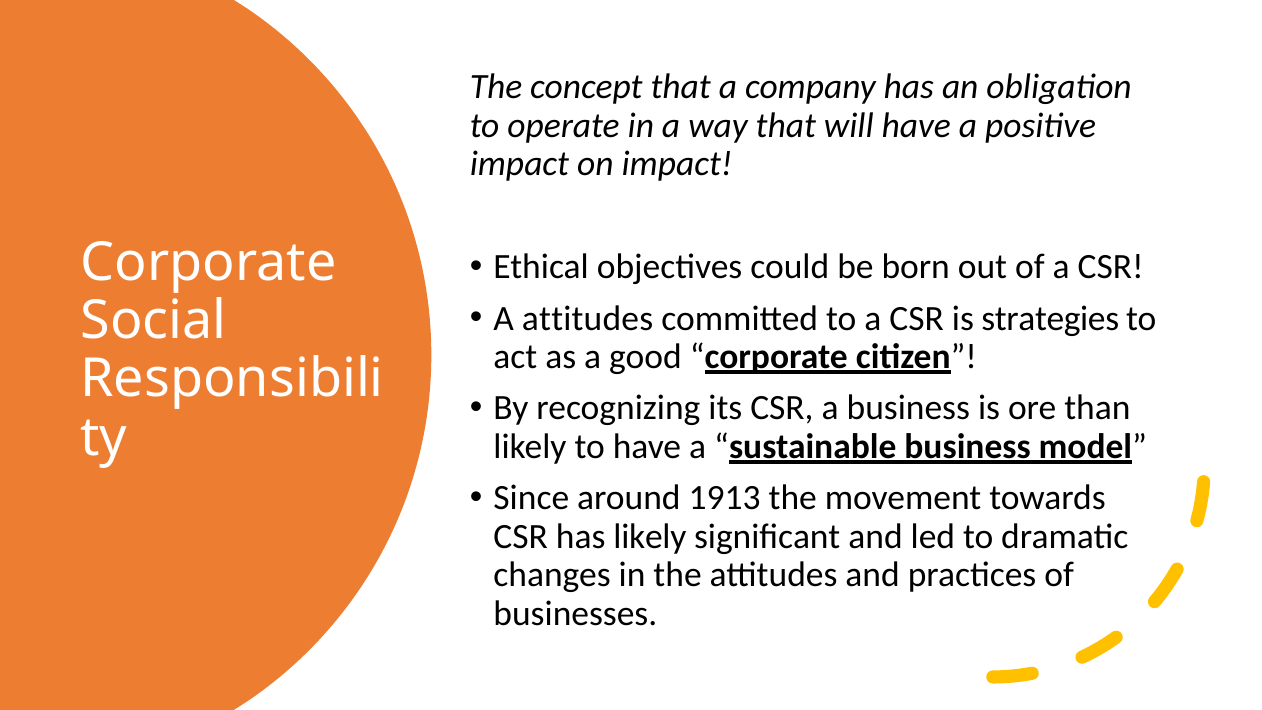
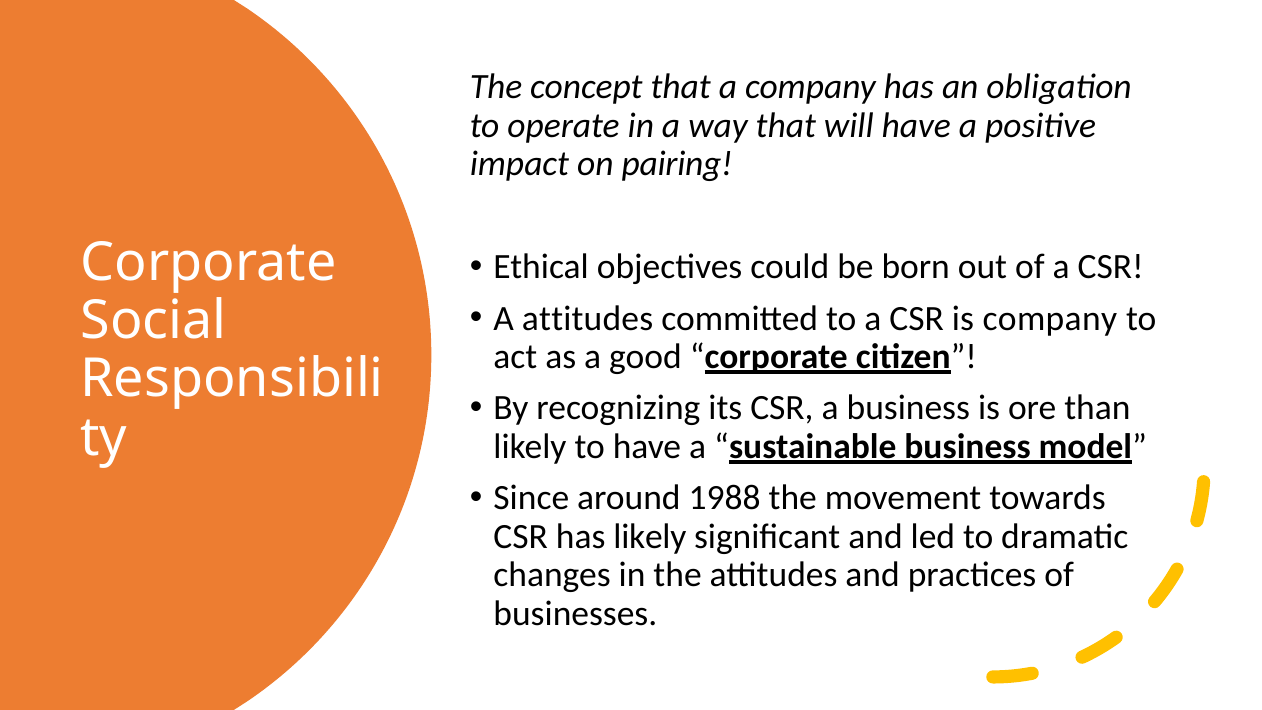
on impact: impact -> pairing
is strategies: strategies -> company
1913: 1913 -> 1988
